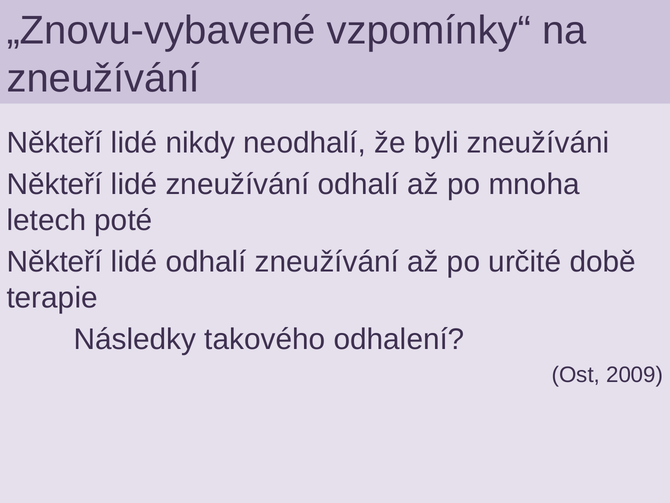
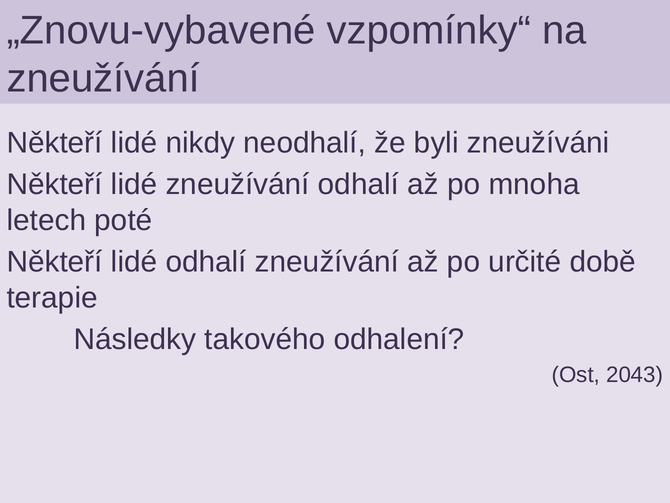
2009: 2009 -> 2043
